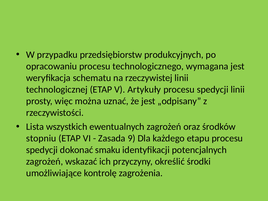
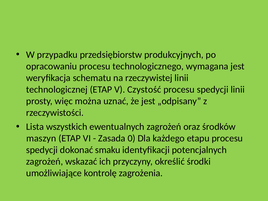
Artykuły: Artykuły -> Czystość
stopniu: stopniu -> maszyn
9: 9 -> 0
